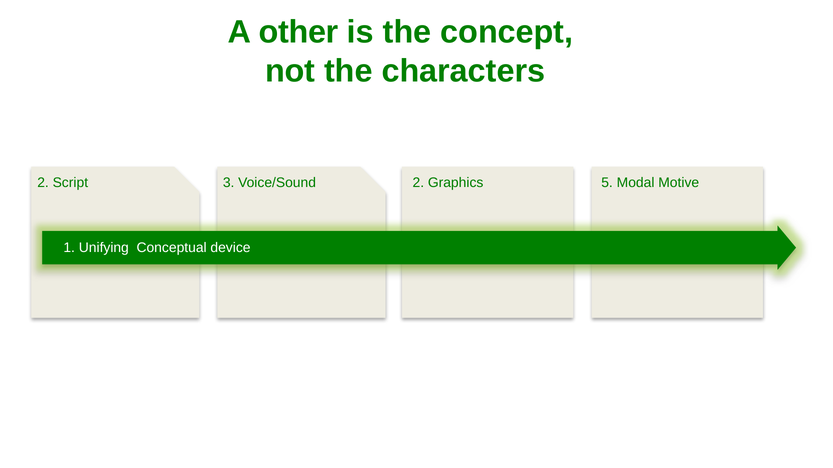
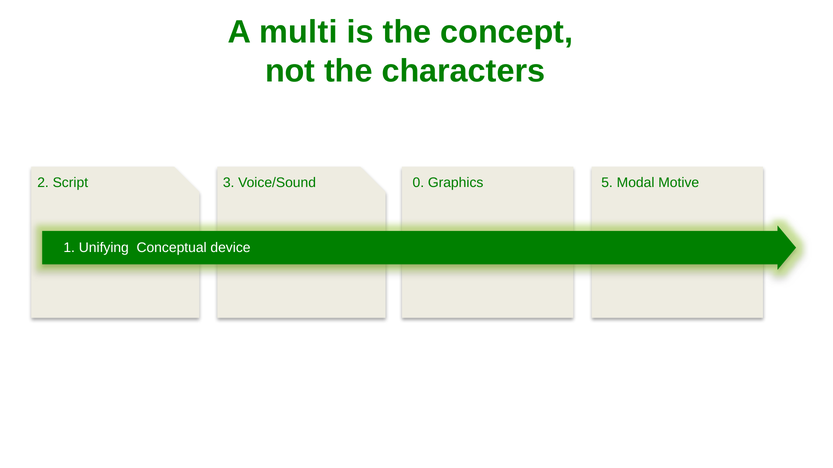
other: other -> multi
Voice/Sound 2: 2 -> 0
